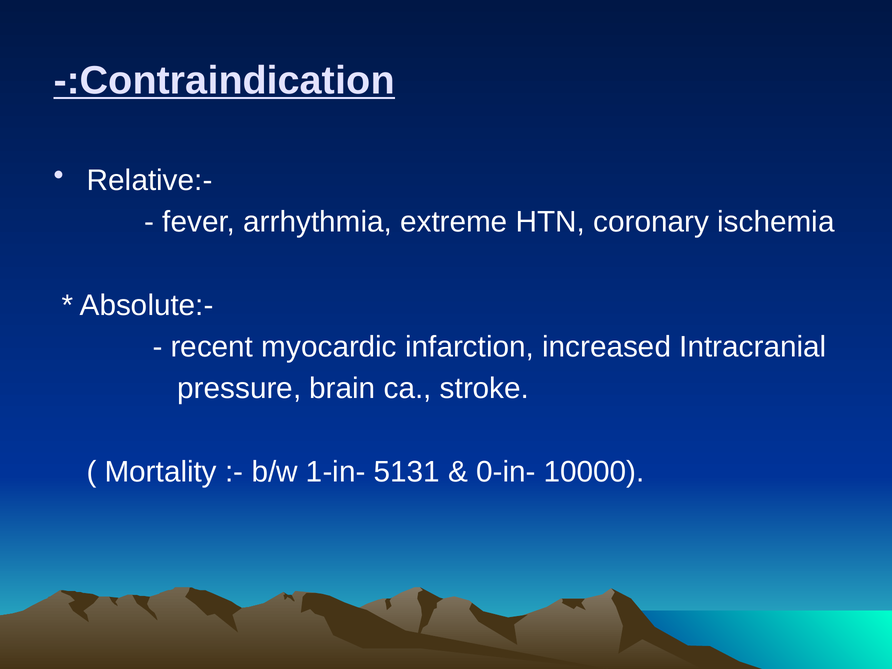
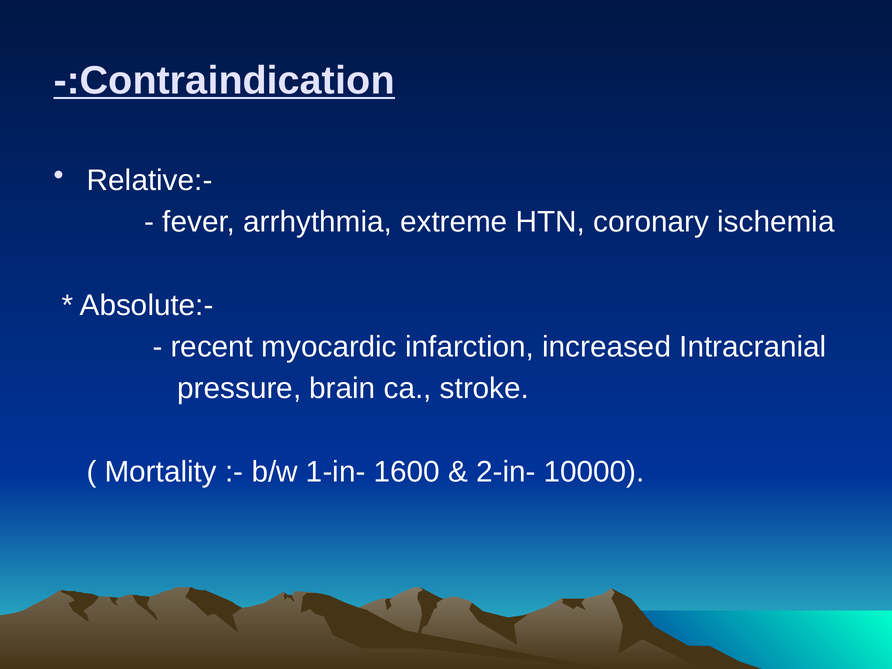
5131: 5131 -> 1600
0-in-: 0-in- -> 2-in-
